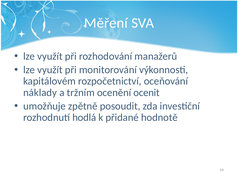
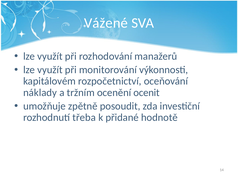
Měření: Měření -> Vážené
hodlá: hodlá -> třeba
